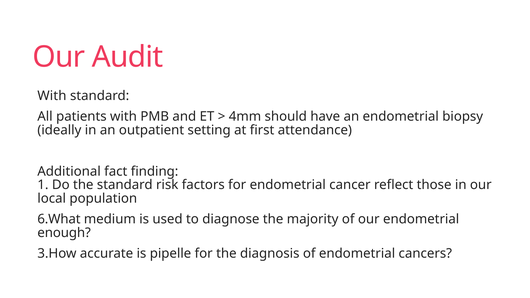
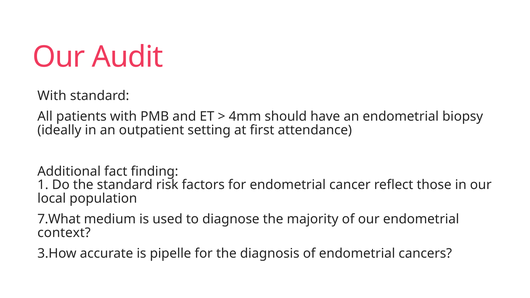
6.What: 6.What -> 7.What
enough: enough -> context
